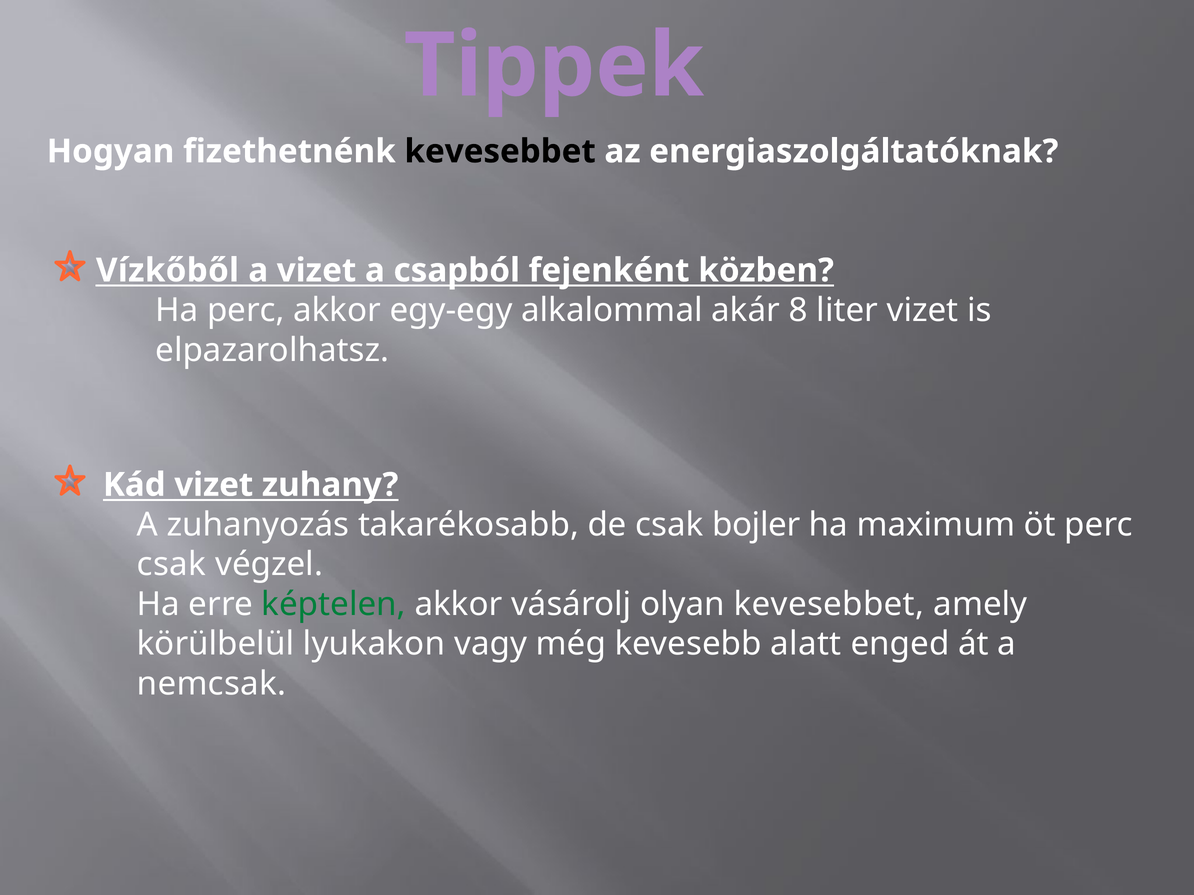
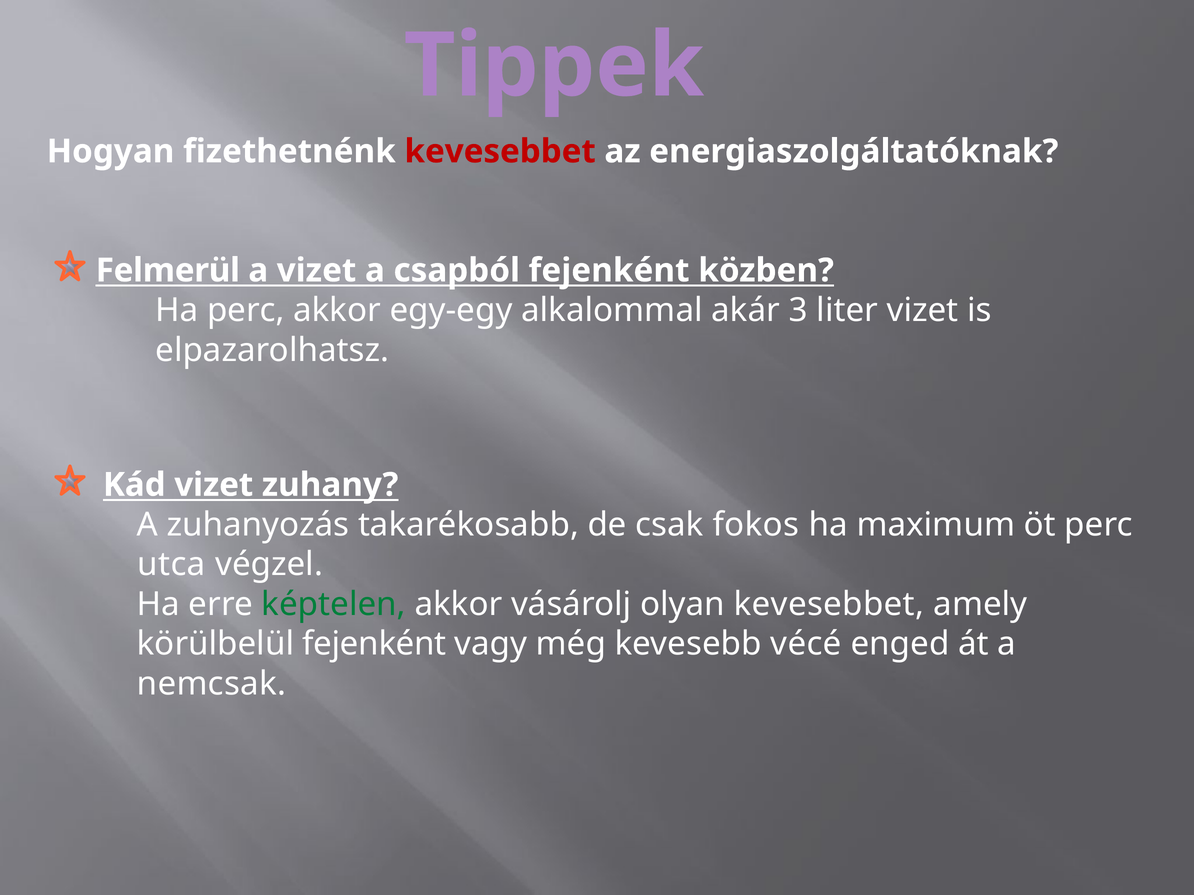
kevesebbet at (500, 152) colour: black -> red
Vízkőből: Vízkőből -> Felmerül
8: 8 -> 3
bojler: bojler -> fokos
csak at (171, 565): csak -> utca
körülbelül lyukakon: lyukakon -> fejenként
alatt: alatt -> vécé
